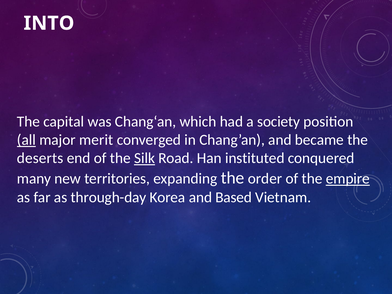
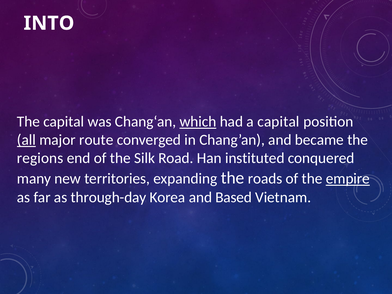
which underline: none -> present
a society: society -> capital
merit: merit -> route
deserts: deserts -> regions
Silk underline: present -> none
order: order -> roads
